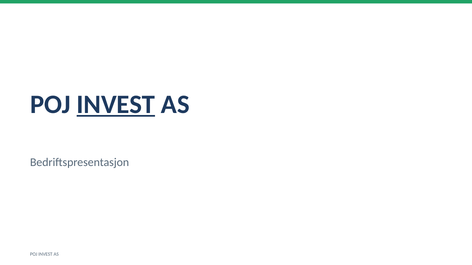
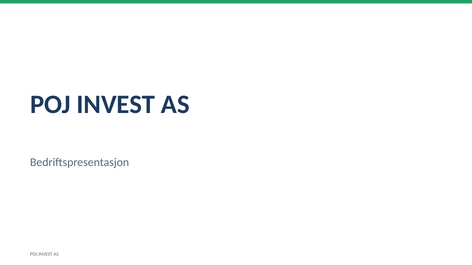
INVEST at (116, 105) underline: present -> none
